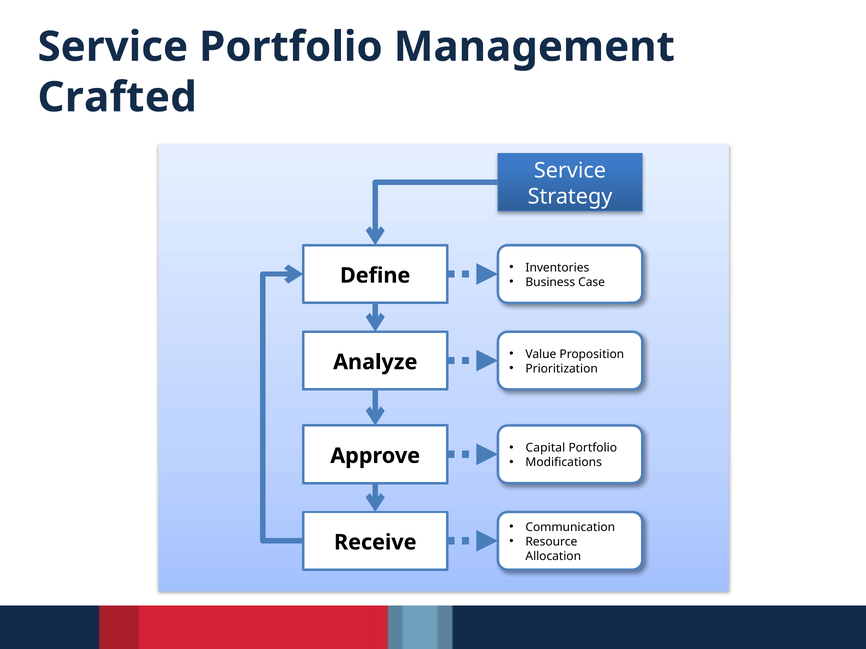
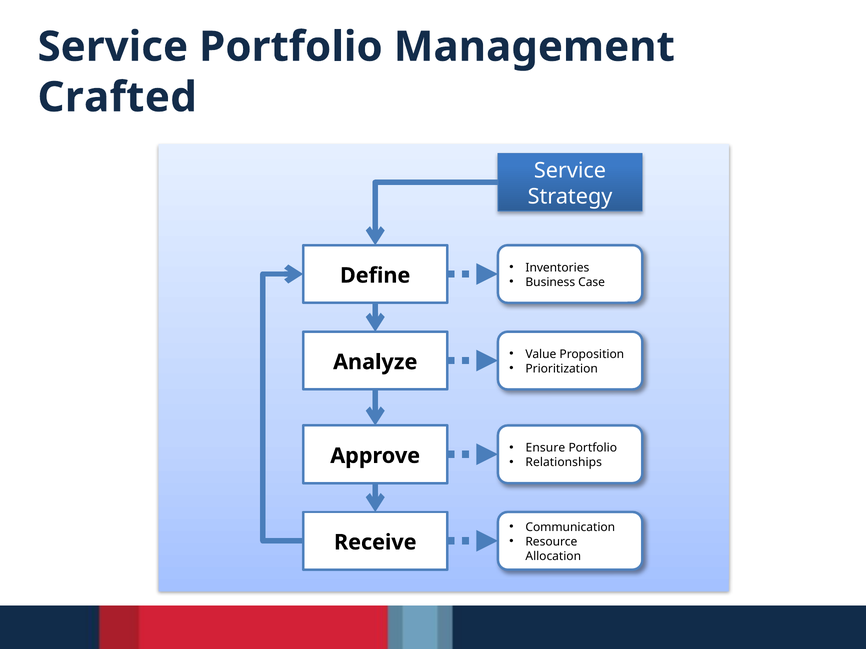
Capital: Capital -> Ensure
Modifications: Modifications -> Relationships
